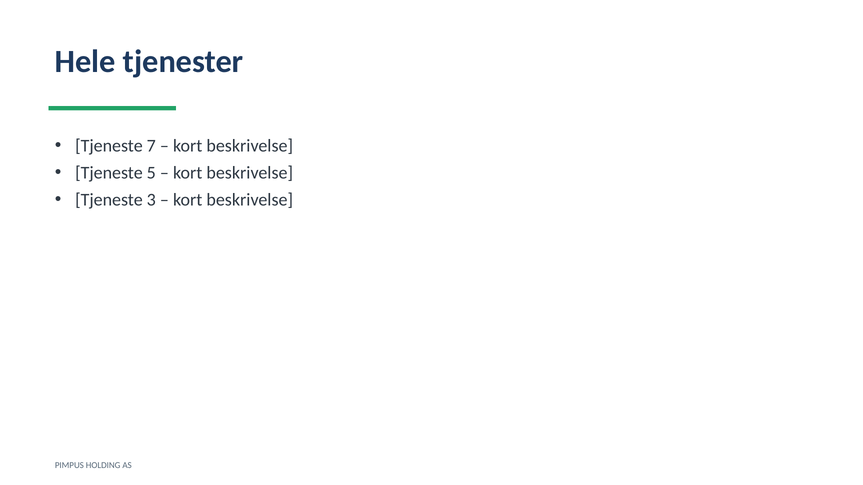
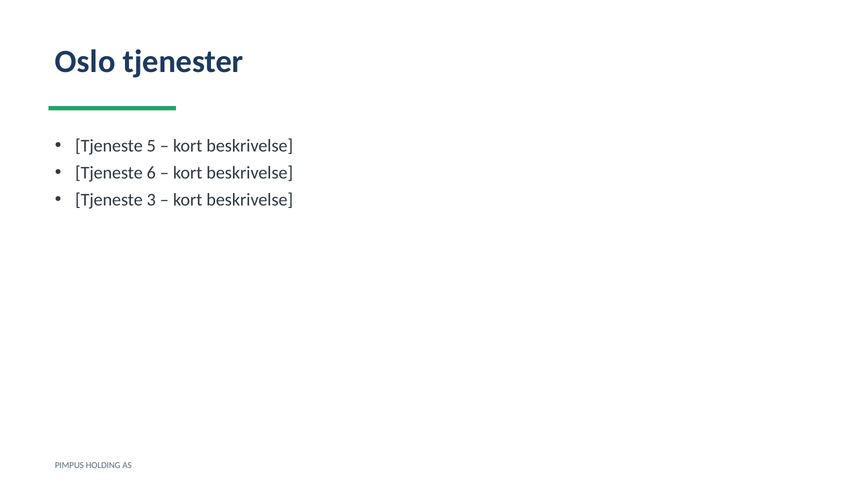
Hele: Hele -> Oslo
7: 7 -> 5
5: 5 -> 6
